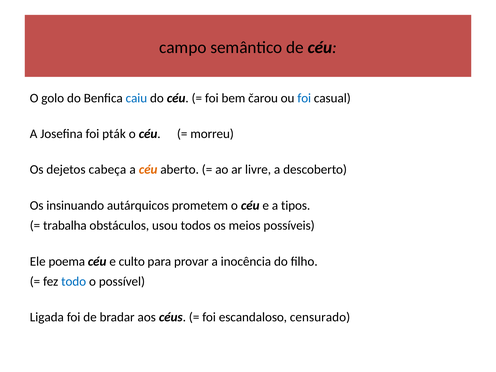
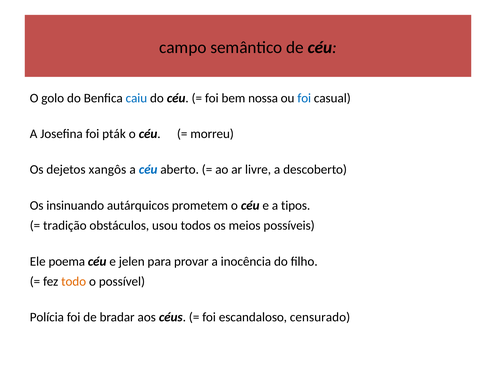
čarou: čarou -> nossa
cabeça: cabeça -> xangôs
céu at (148, 170) colour: orange -> blue
trabalha: trabalha -> tradição
culto: culto -> jelen
todo colour: blue -> orange
Ligada: Ligada -> Polícia
